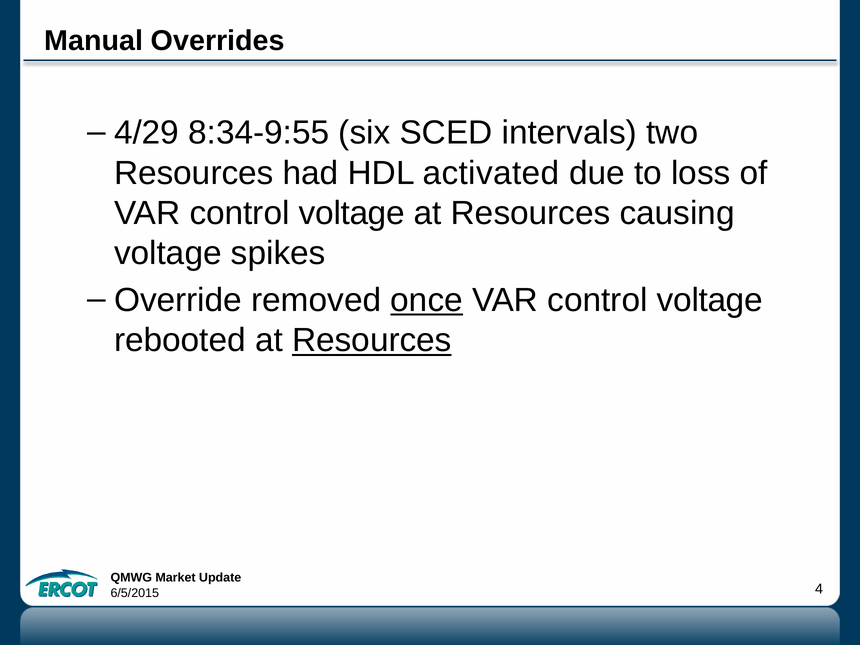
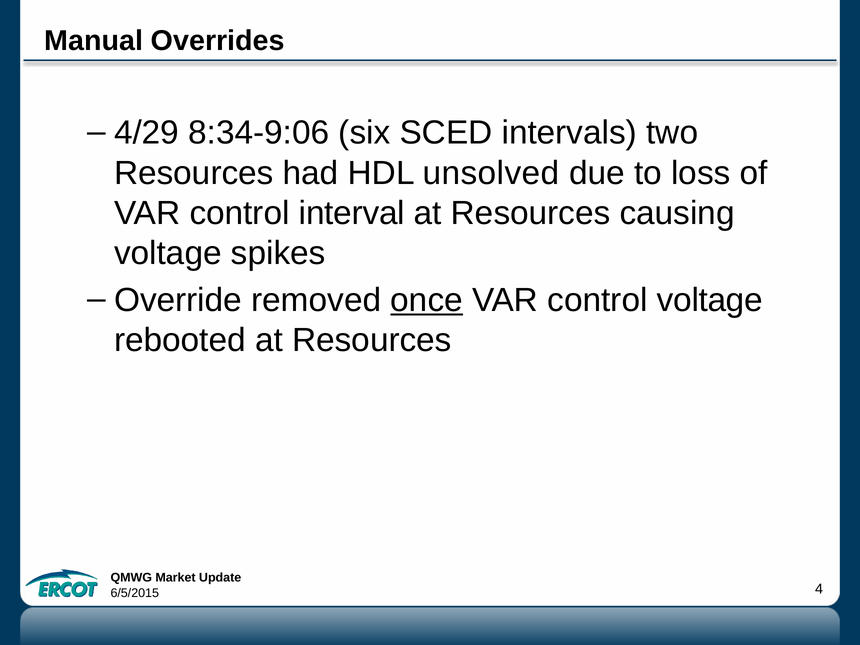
8:34-9:55: 8:34-9:55 -> 8:34-9:06
activated: activated -> unsolved
voltage at (352, 213): voltage -> interval
Resources at (372, 340) underline: present -> none
